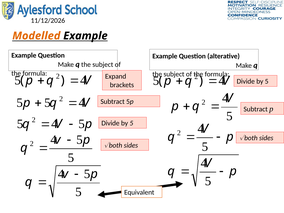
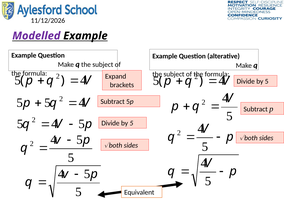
Modelled colour: orange -> purple
